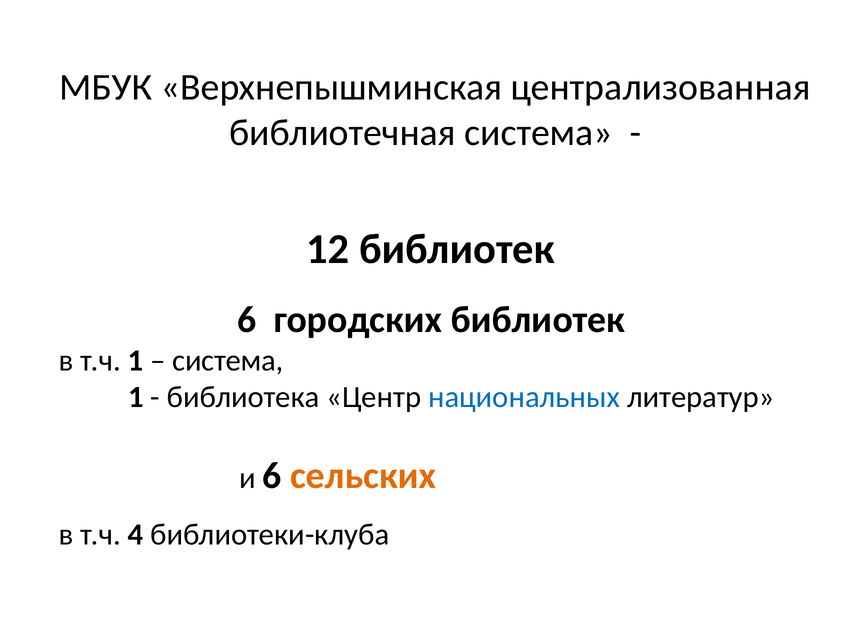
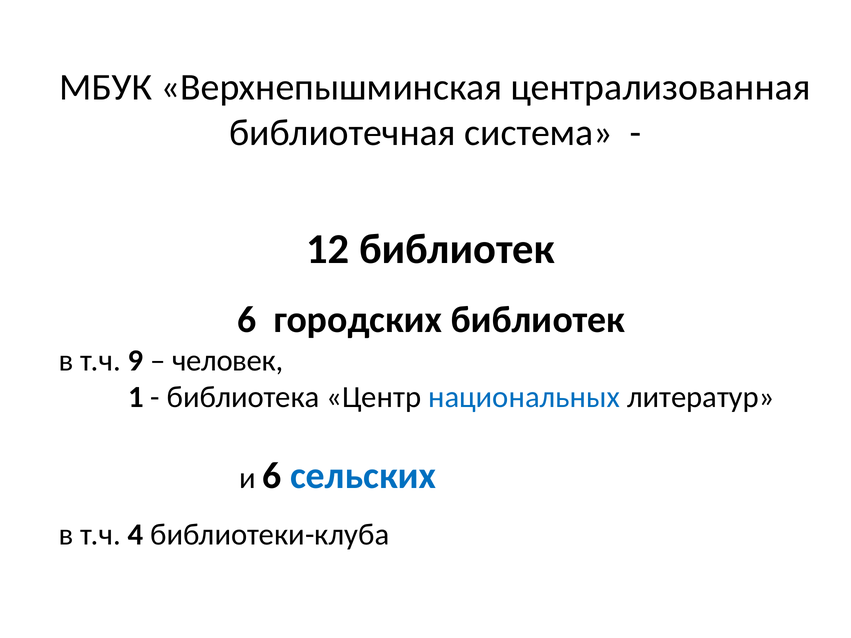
т.ч 1: 1 -> 9
система at (228, 361): система -> человек
сельских colour: orange -> blue
